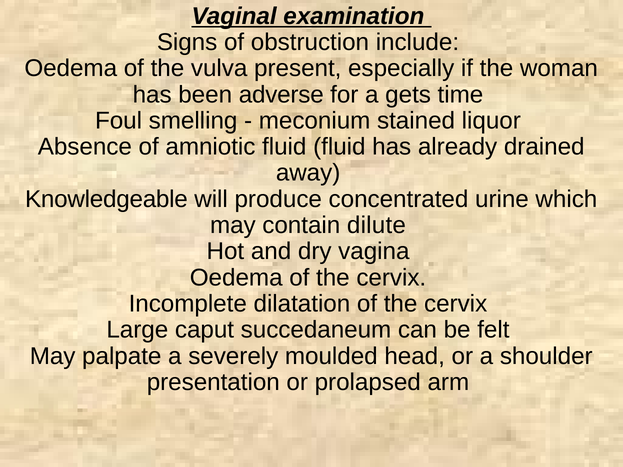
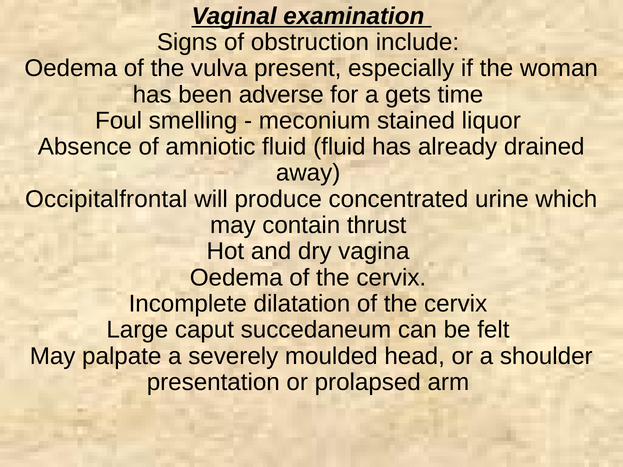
Knowledgeable: Knowledgeable -> Occipitalfrontal
dilute: dilute -> thrust
